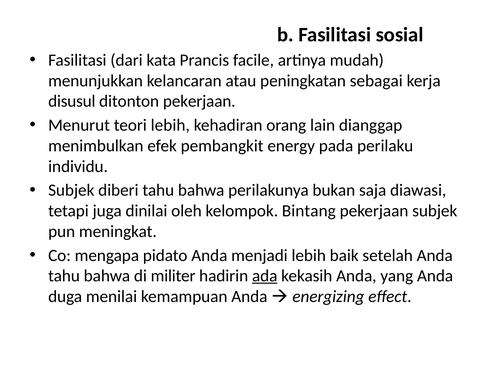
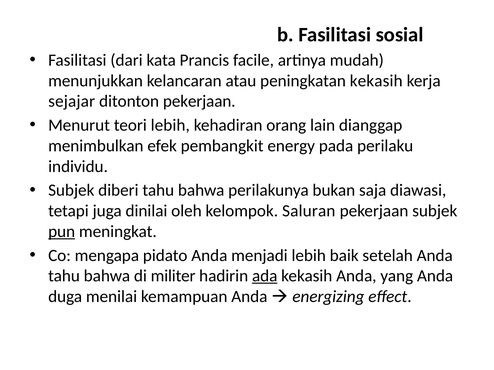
peningkatan sebagai: sebagai -> kekasih
disusul: disusul -> sejajar
Bintang: Bintang -> Saluran
pun underline: none -> present
